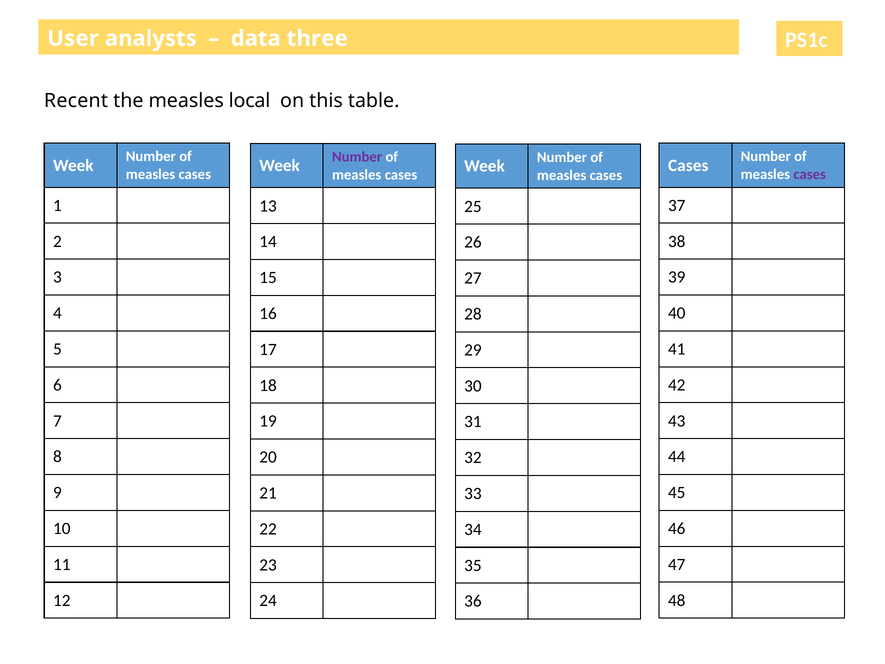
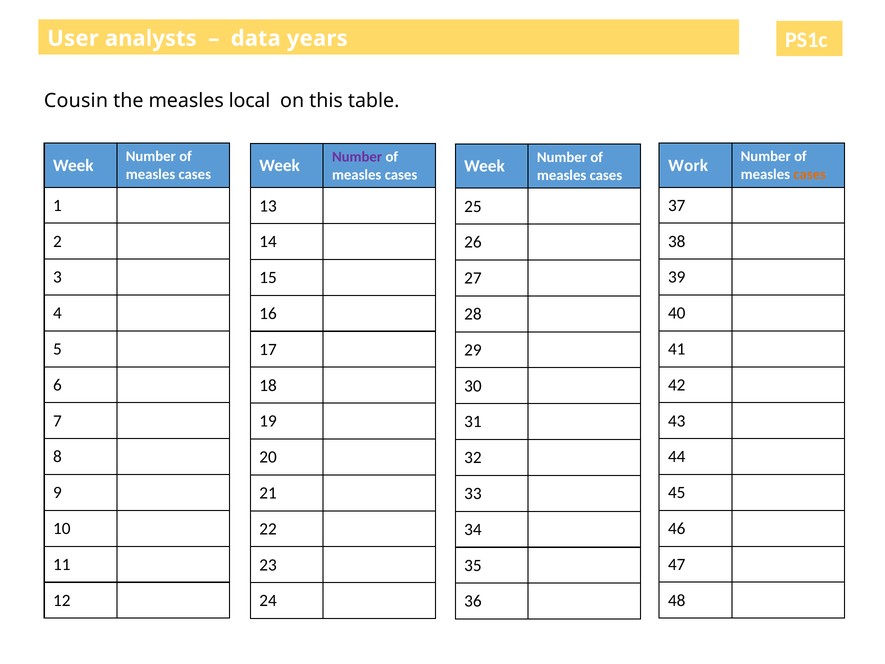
three: three -> years
Recent: Recent -> Cousin
Cases at (688, 165): Cases -> Work
cases at (810, 174) colour: purple -> orange
